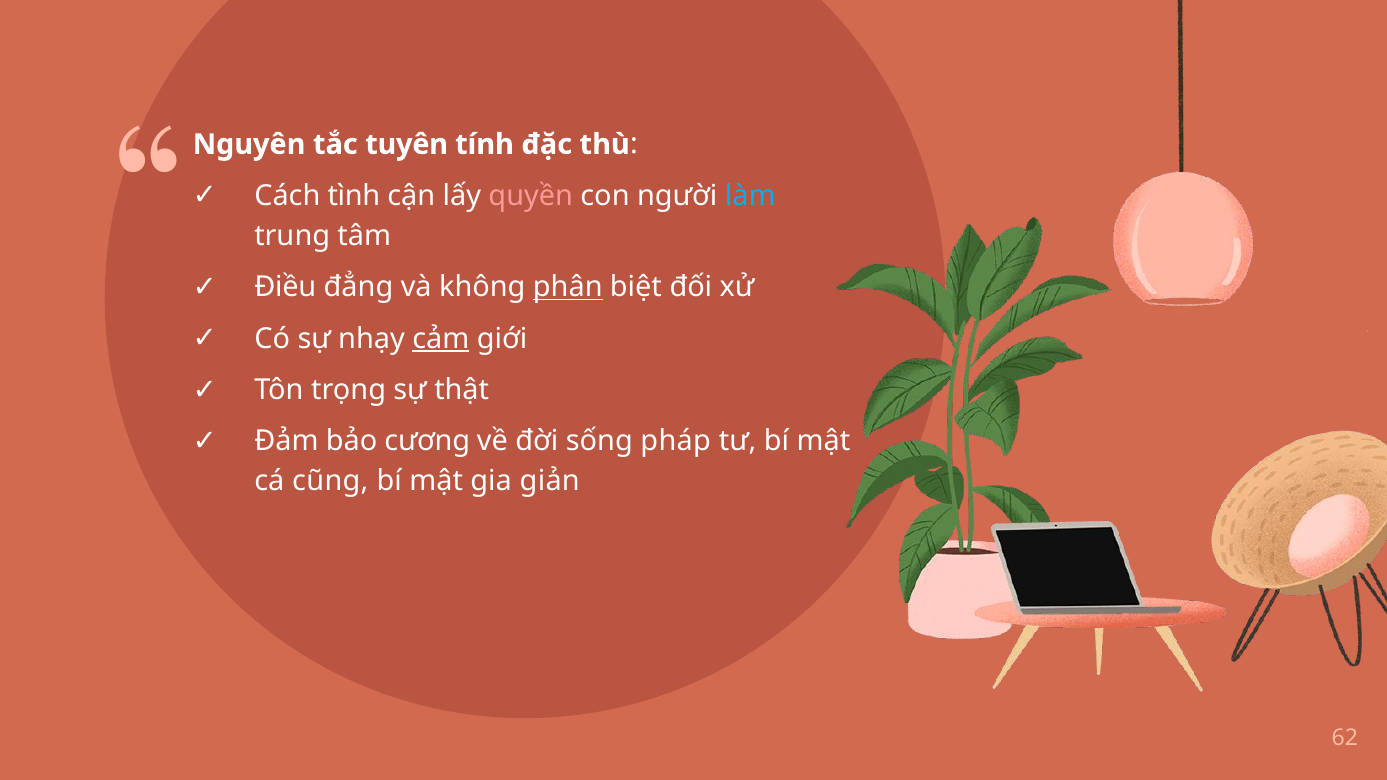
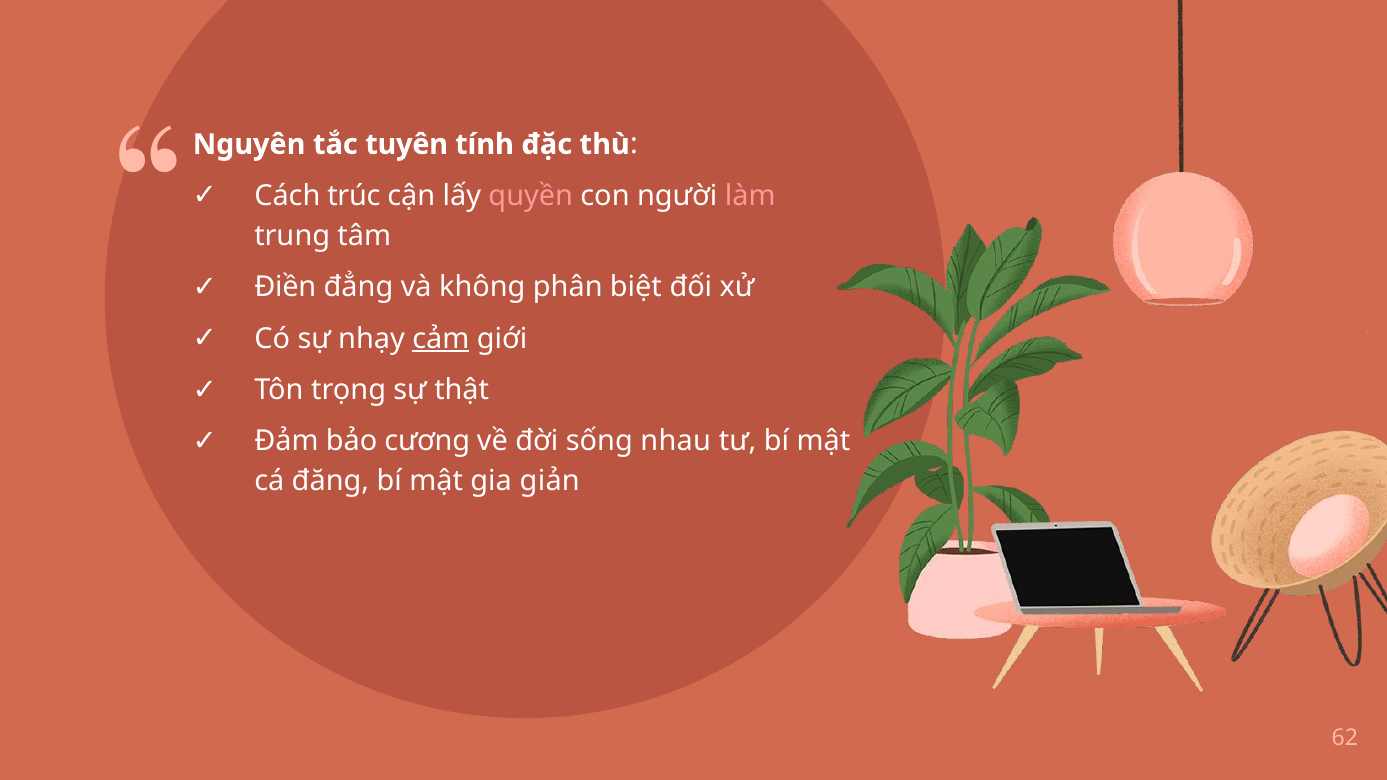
tình: tình -> trúc
làm colour: light blue -> pink
Điều: Điều -> Điền
phân underline: present -> none
pháp: pháp -> nhau
cũng: cũng -> đăng
